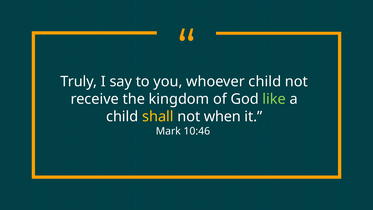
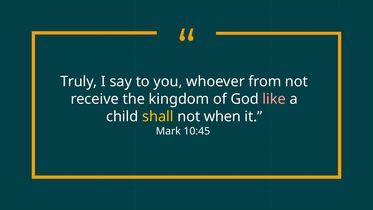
whoever child: child -> from
like colour: light green -> pink
10:46: 10:46 -> 10:45
